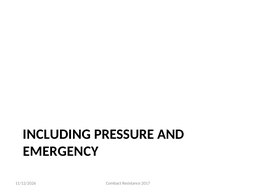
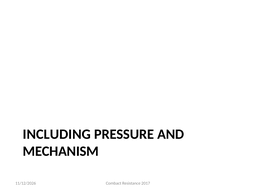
EMERGENCY: EMERGENCY -> MECHANISM
